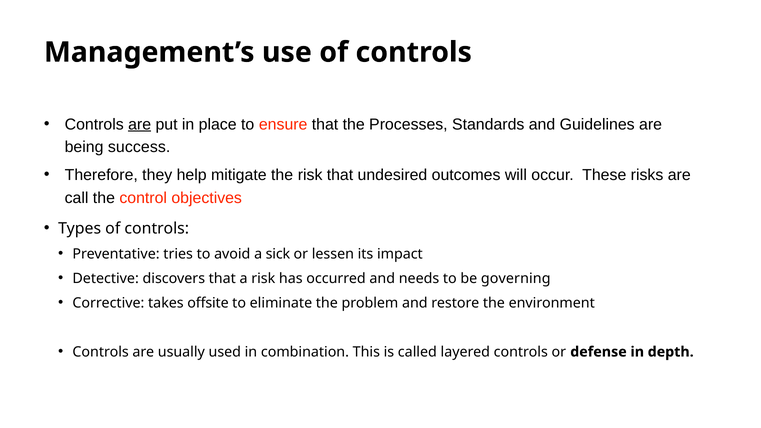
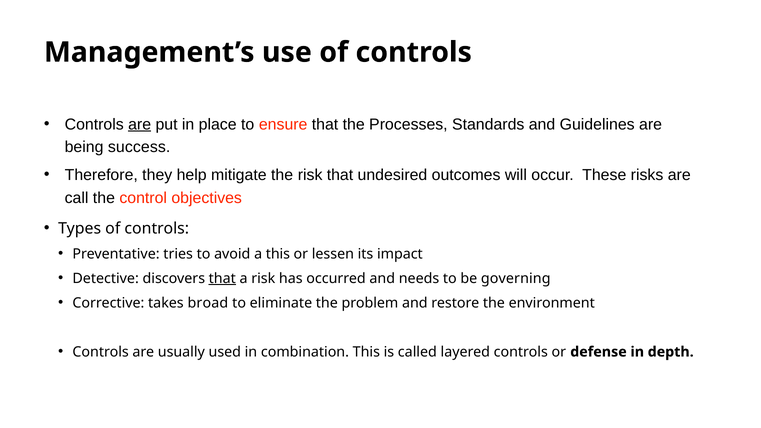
a sick: sick -> this
that at (222, 278) underline: none -> present
offsite: offsite -> broad
